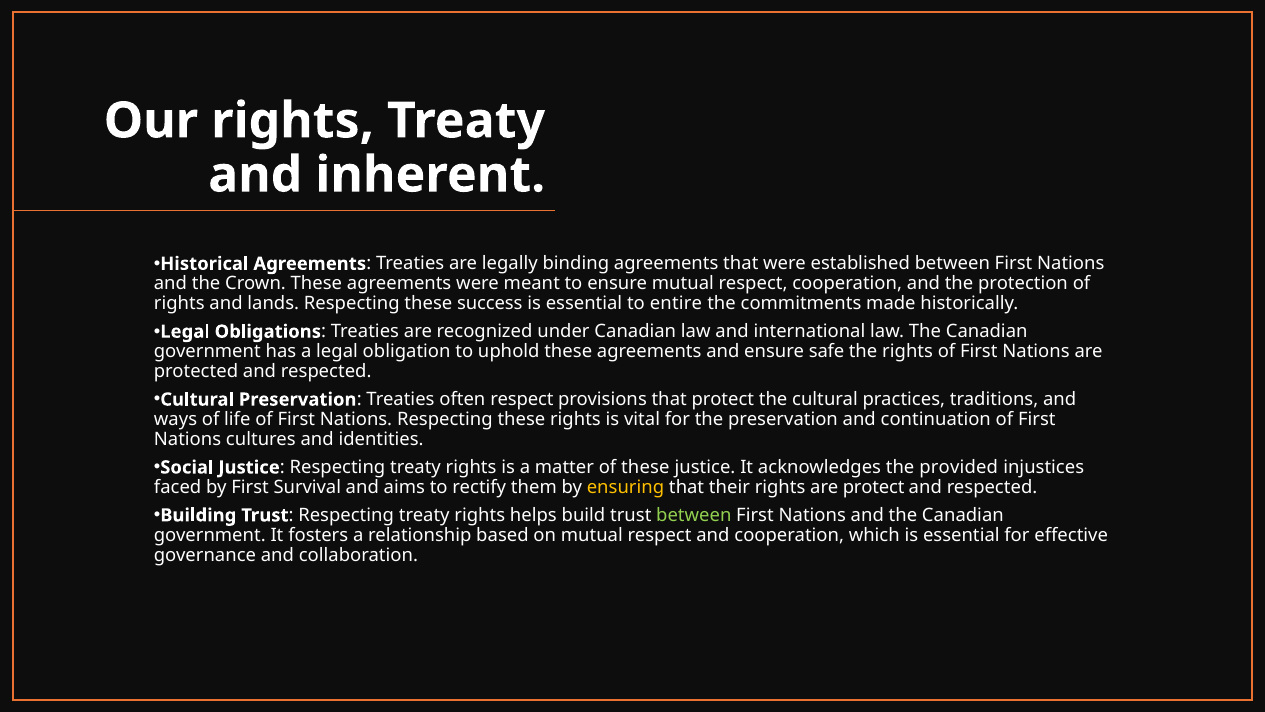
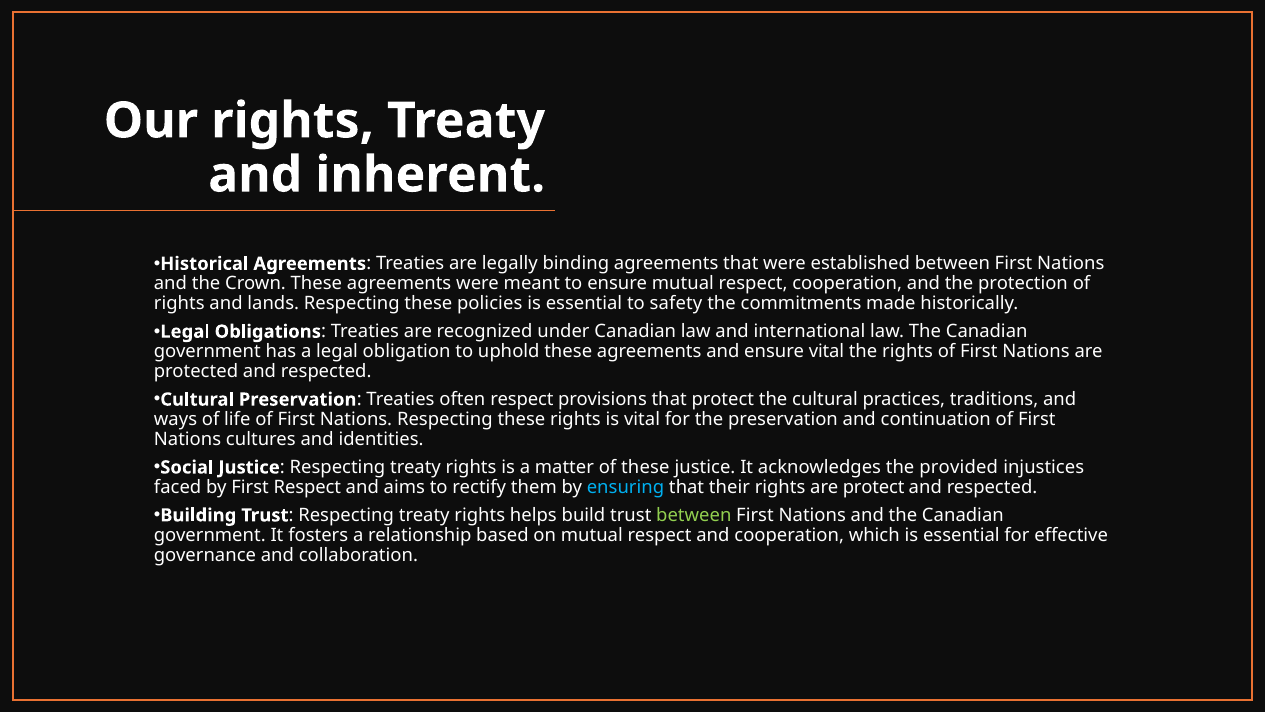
success: success -> policies
entire: entire -> safety
ensure safe: safe -> vital
First Survival: Survival -> Respect
ensuring colour: yellow -> light blue
